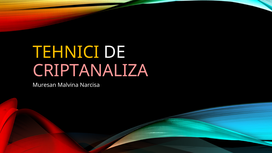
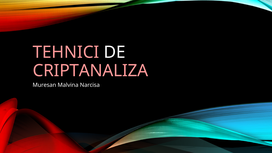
TEHNICI colour: yellow -> pink
